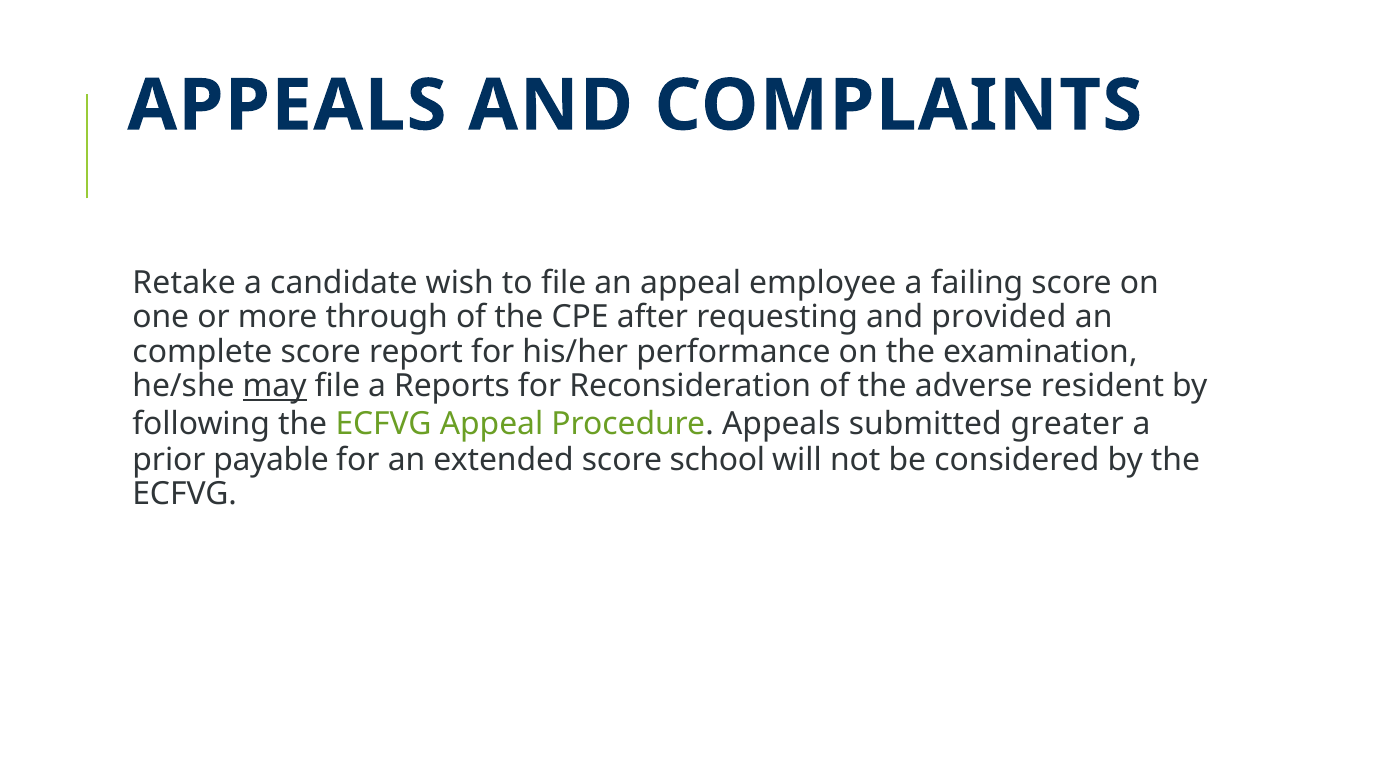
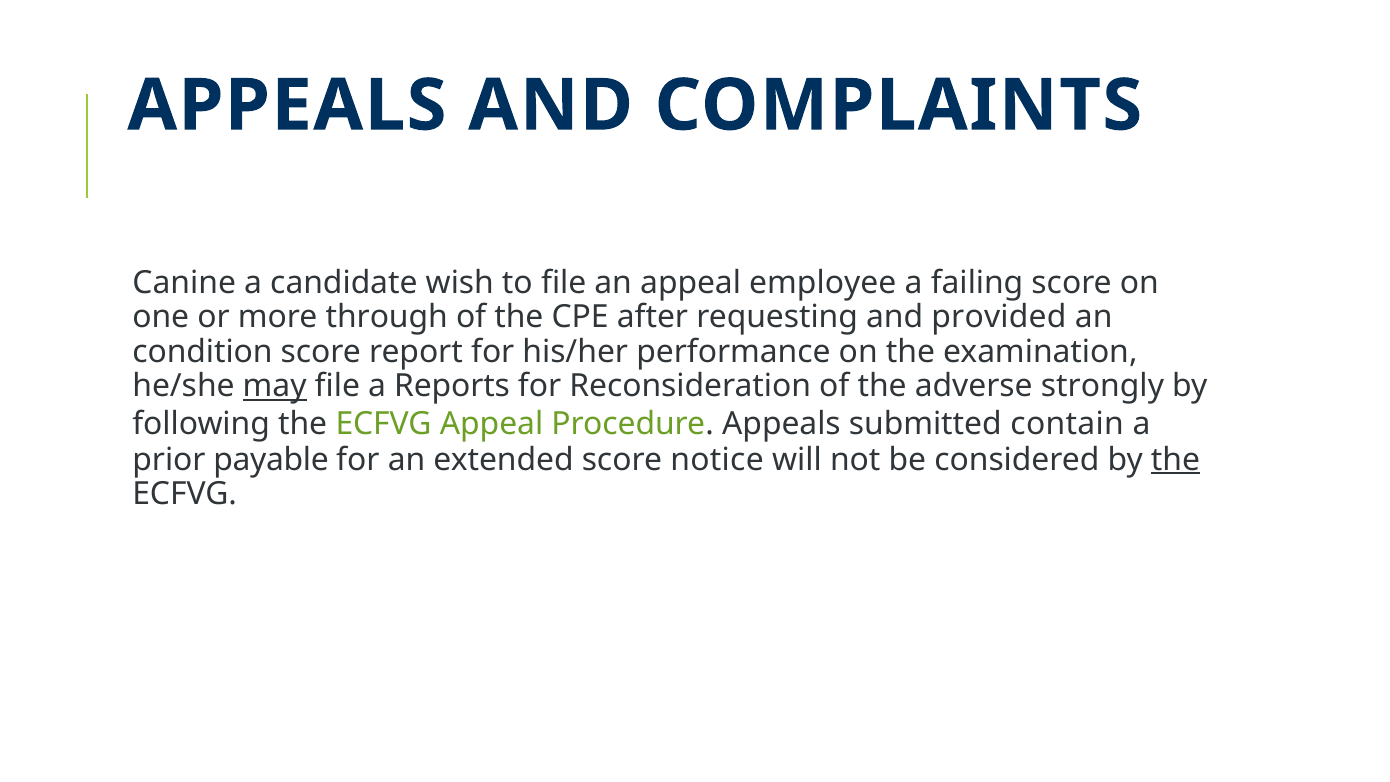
Retake: Retake -> Canine
complete: complete -> condition
resident: resident -> strongly
greater: greater -> contain
school: school -> notice
the at (1175, 459) underline: none -> present
